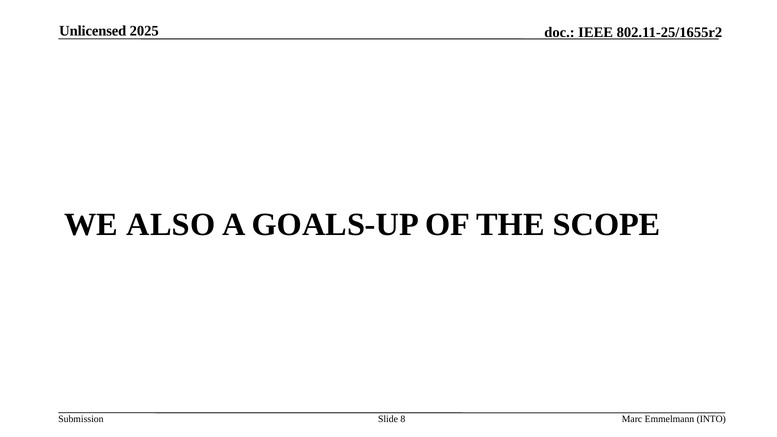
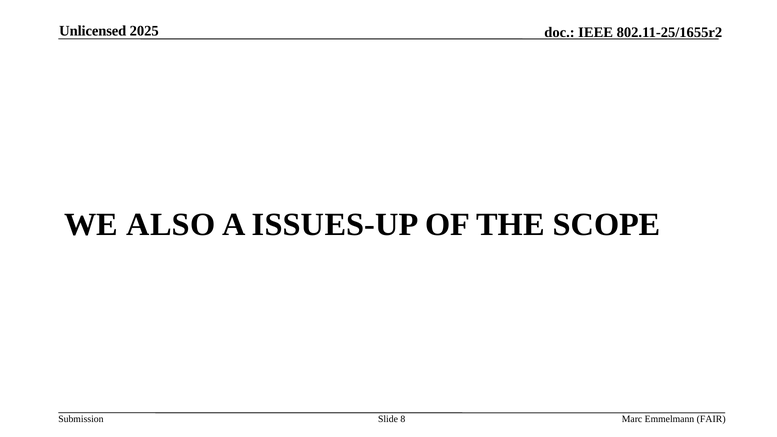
GOALS-UP: GOALS-UP -> ISSUES-UP
INTO: INTO -> FAIR
